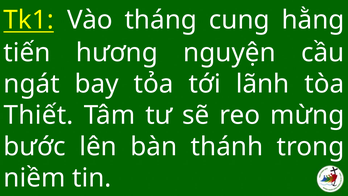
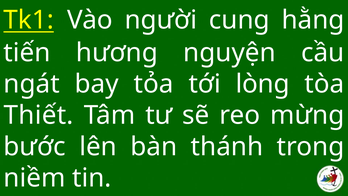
tháng: tháng -> người
lãnh: lãnh -> lòng
